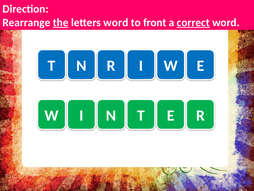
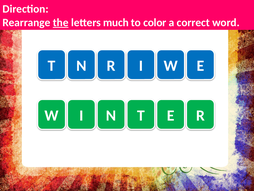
letters word: word -> much
front: front -> color
correct underline: present -> none
